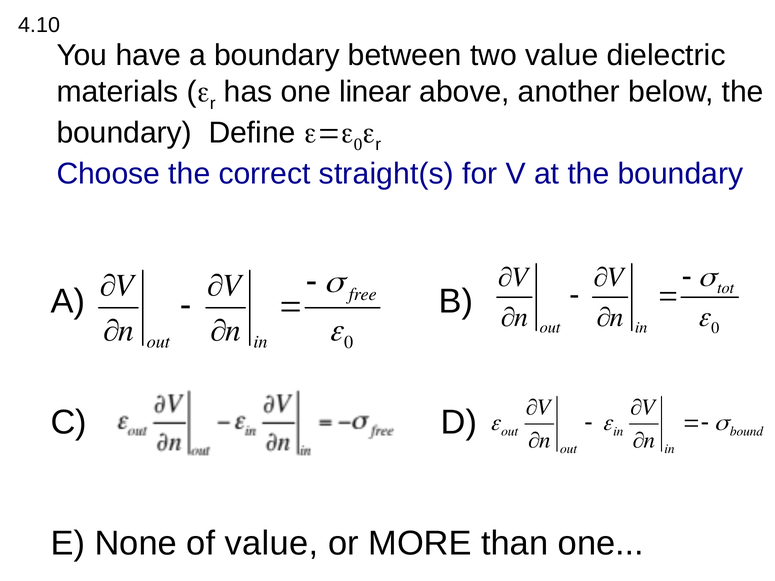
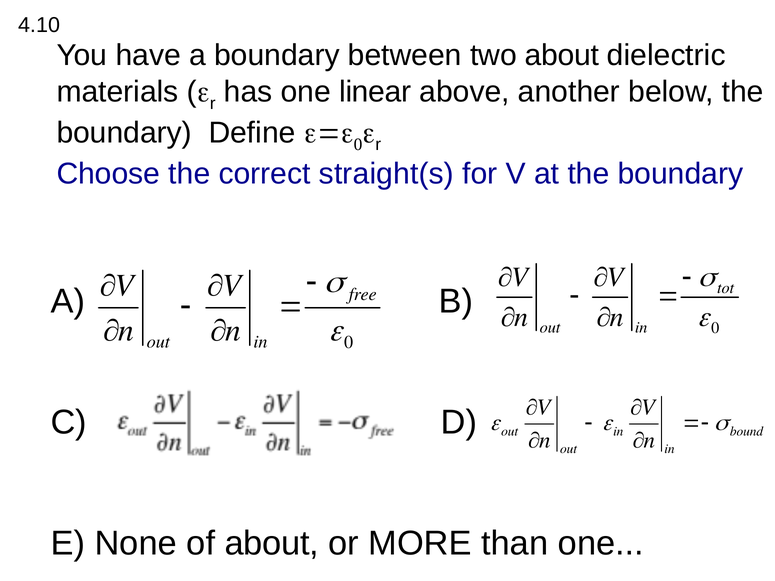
two value: value -> about
of value: value -> about
